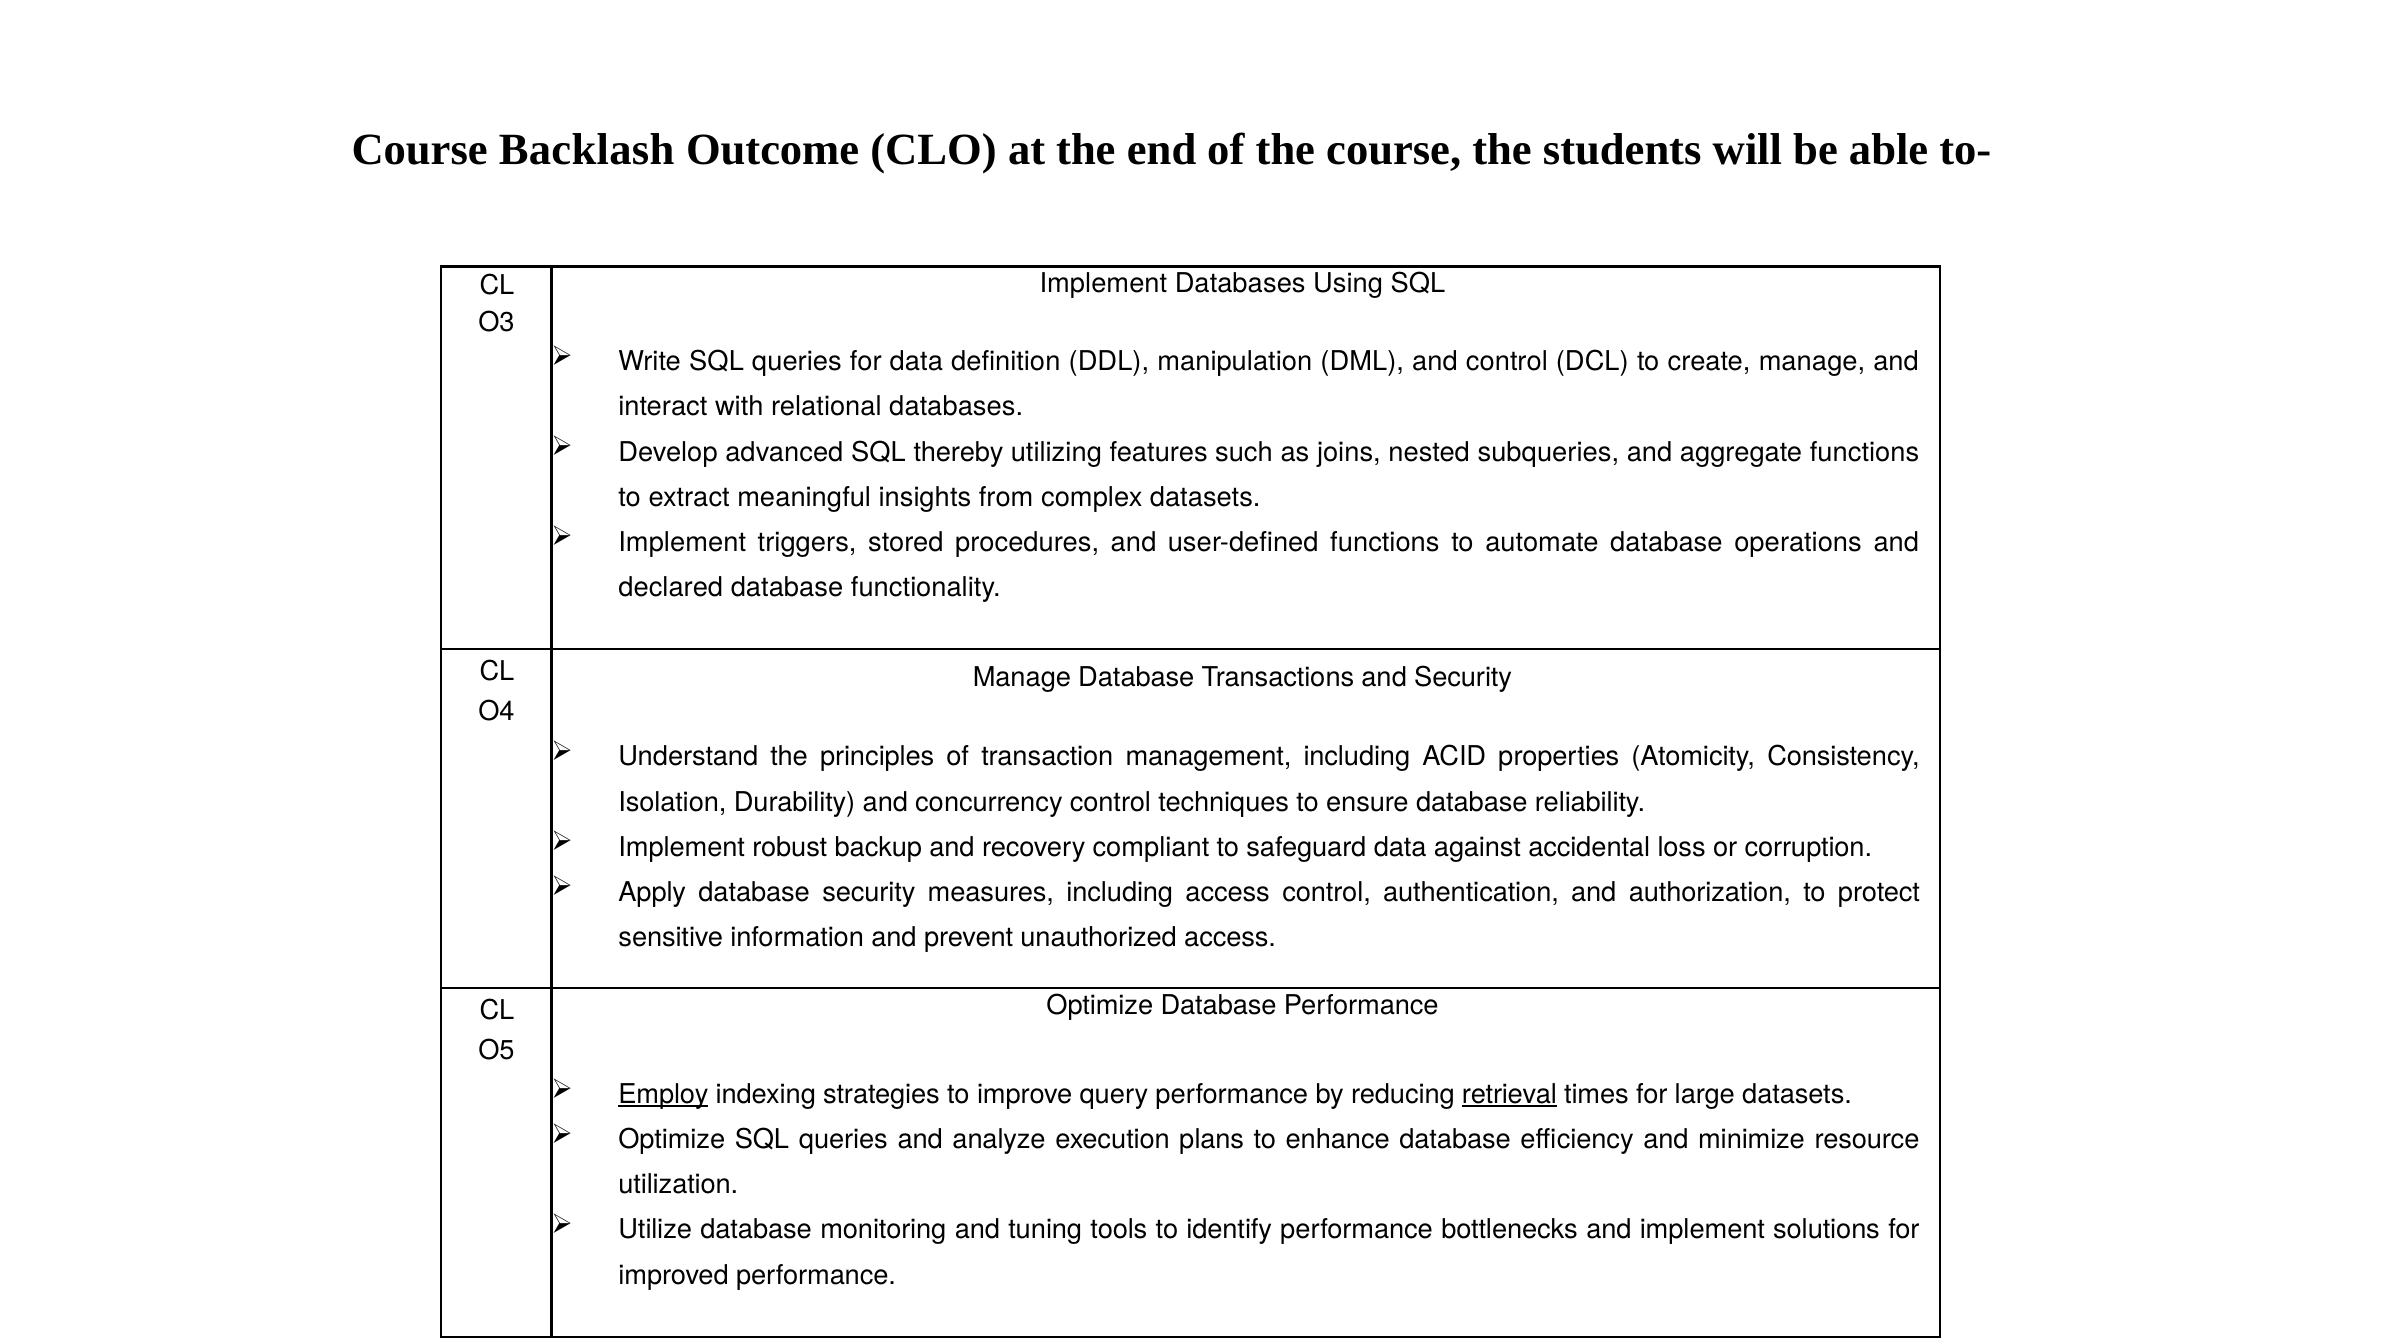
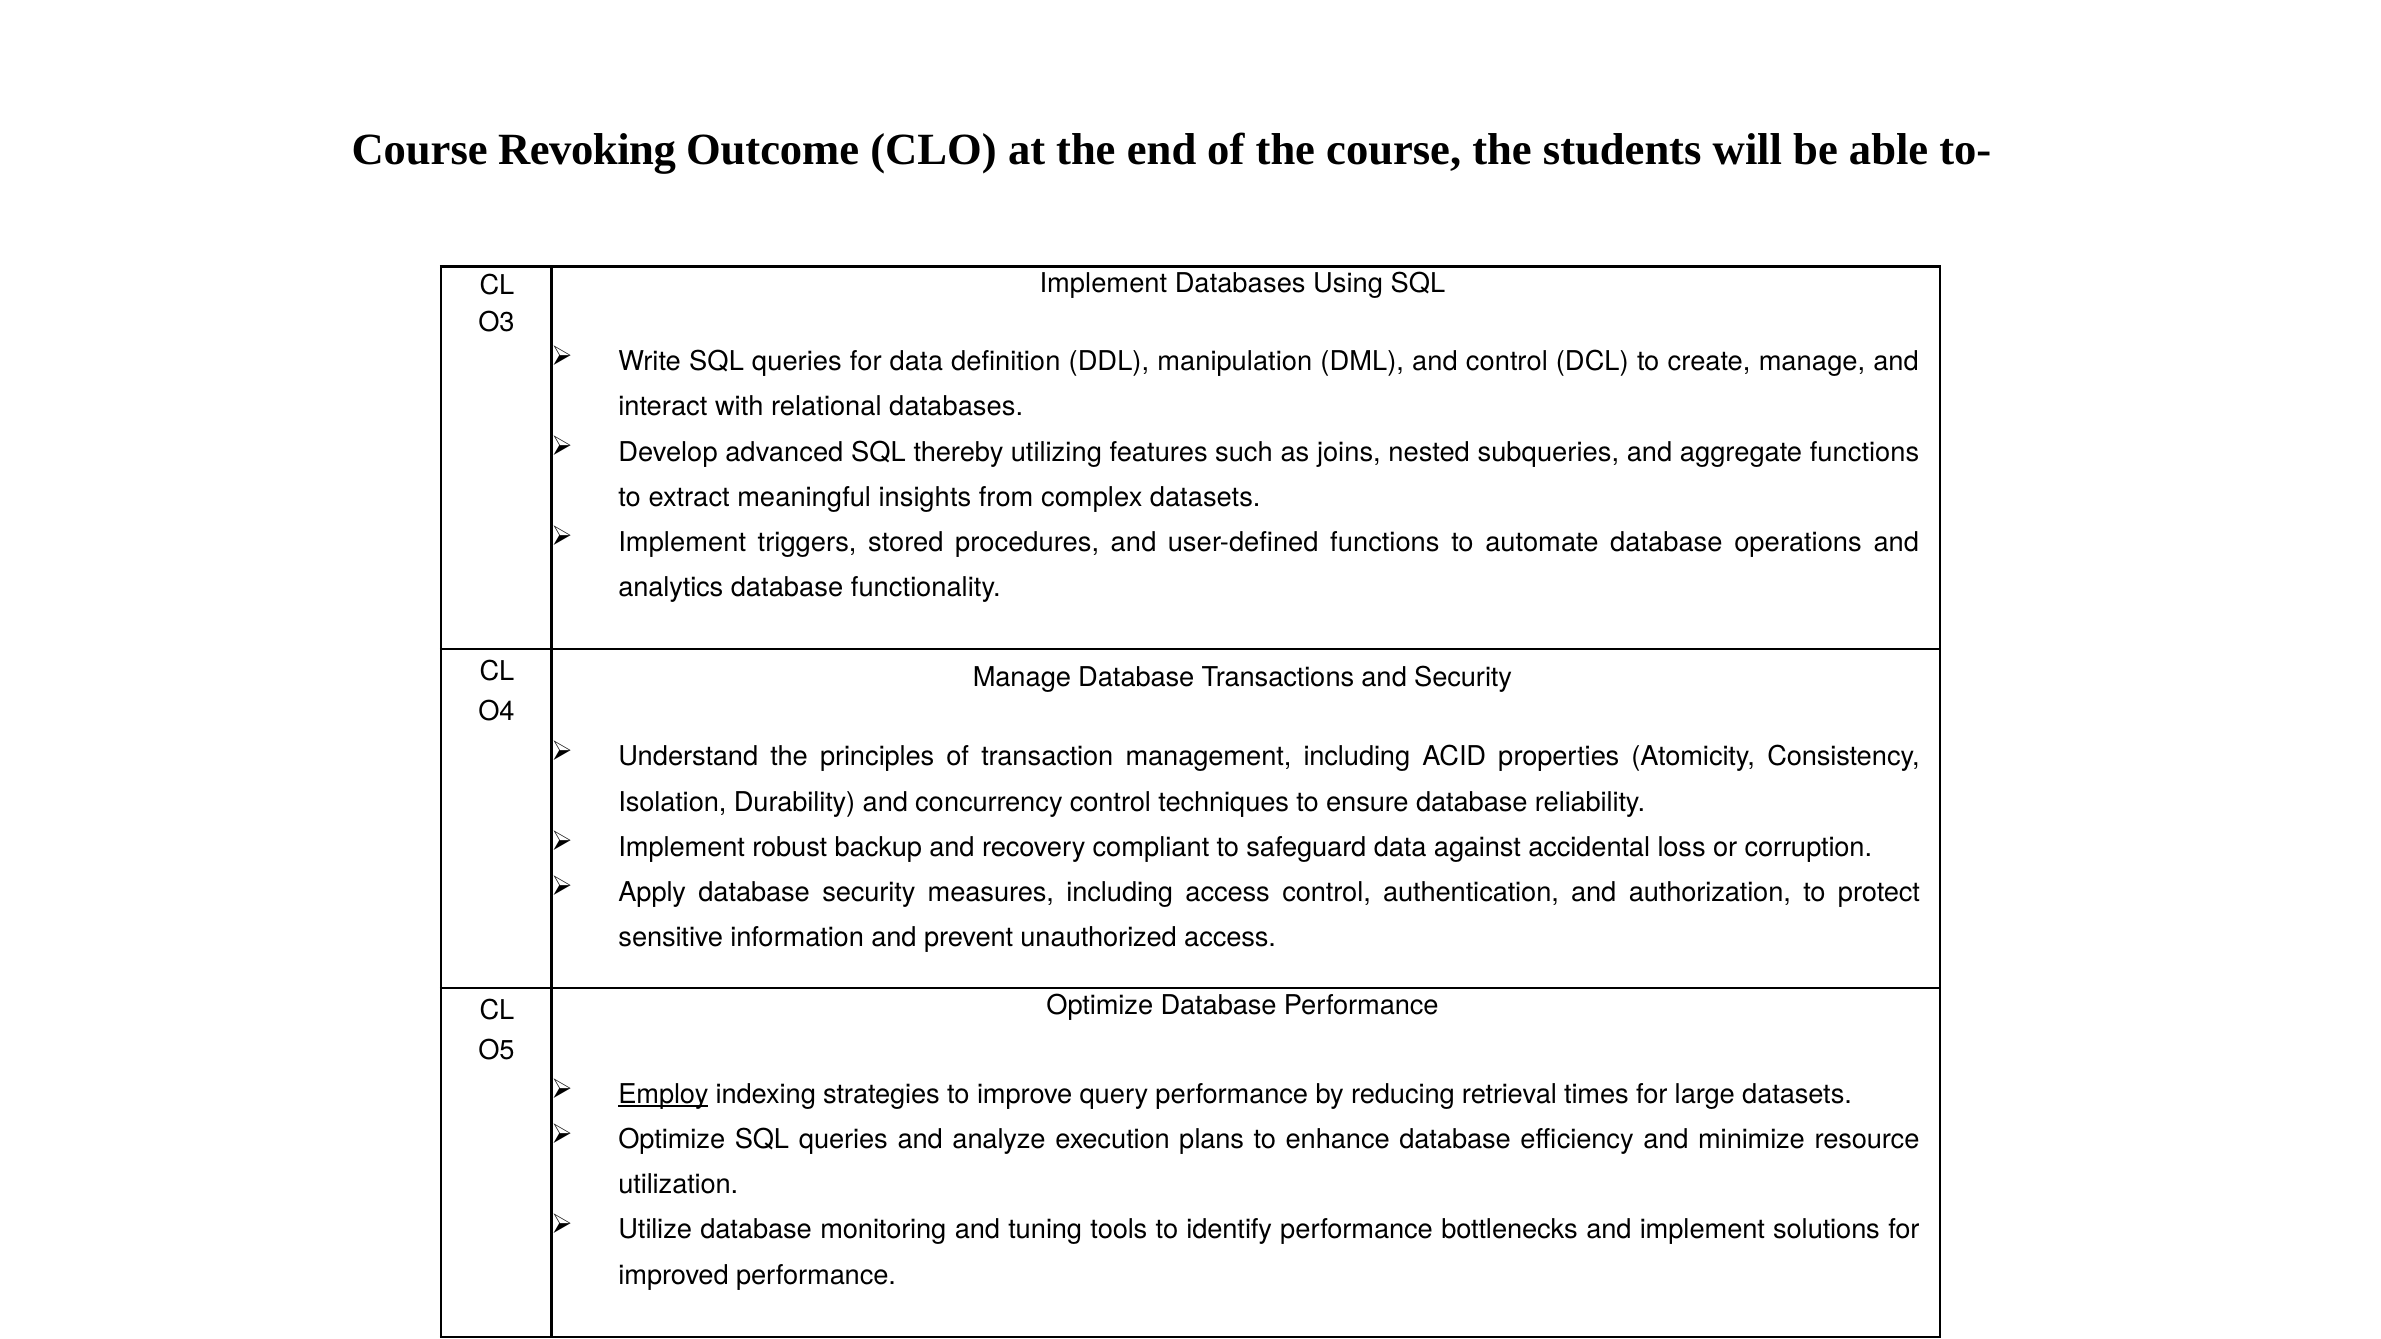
Backlash: Backlash -> Revoking
declared: declared -> analytics
retrieval underline: present -> none
